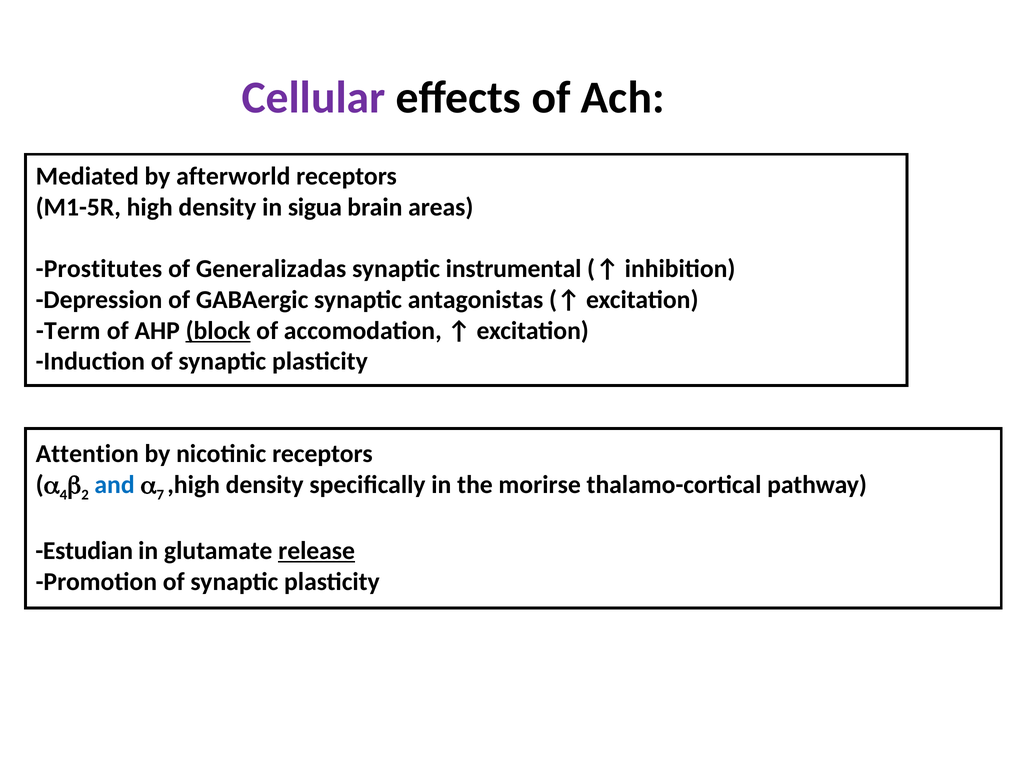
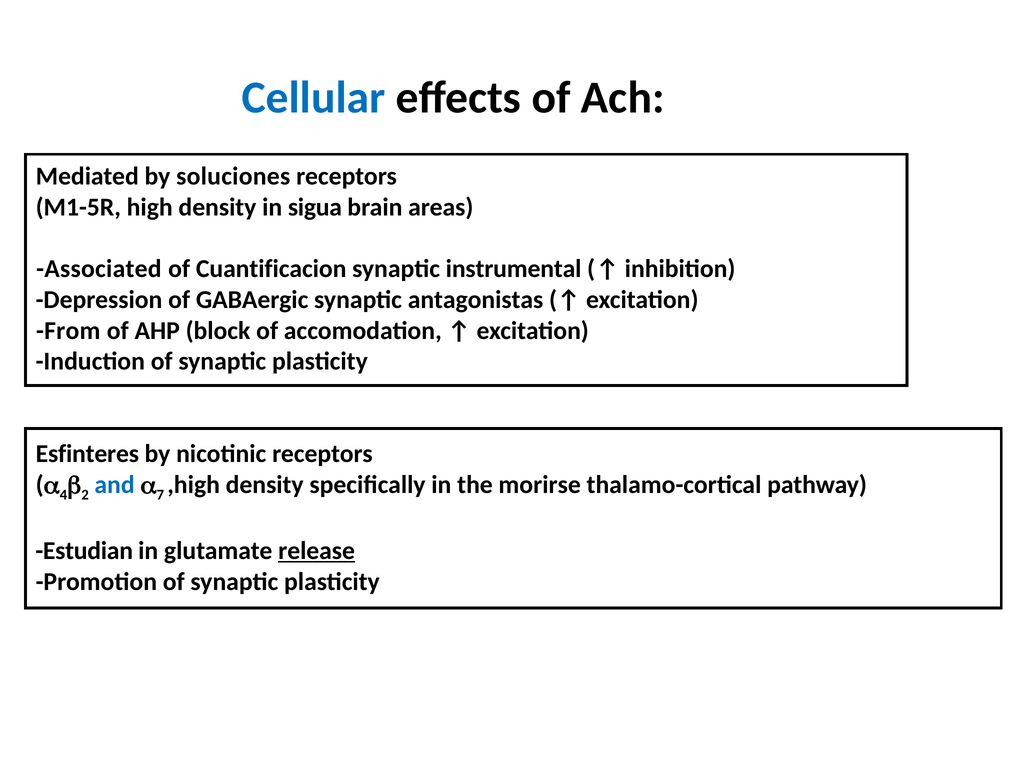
Cellular colour: purple -> blue
afterworld: afterworld -> soluciones
Prostitutes: Prostitutes -> Associated
Generalizadas: Generalizadas -> Cuantificacion
Term: Term -> From
block underline: present -> none
Attention: Attention -> Esfinteres
